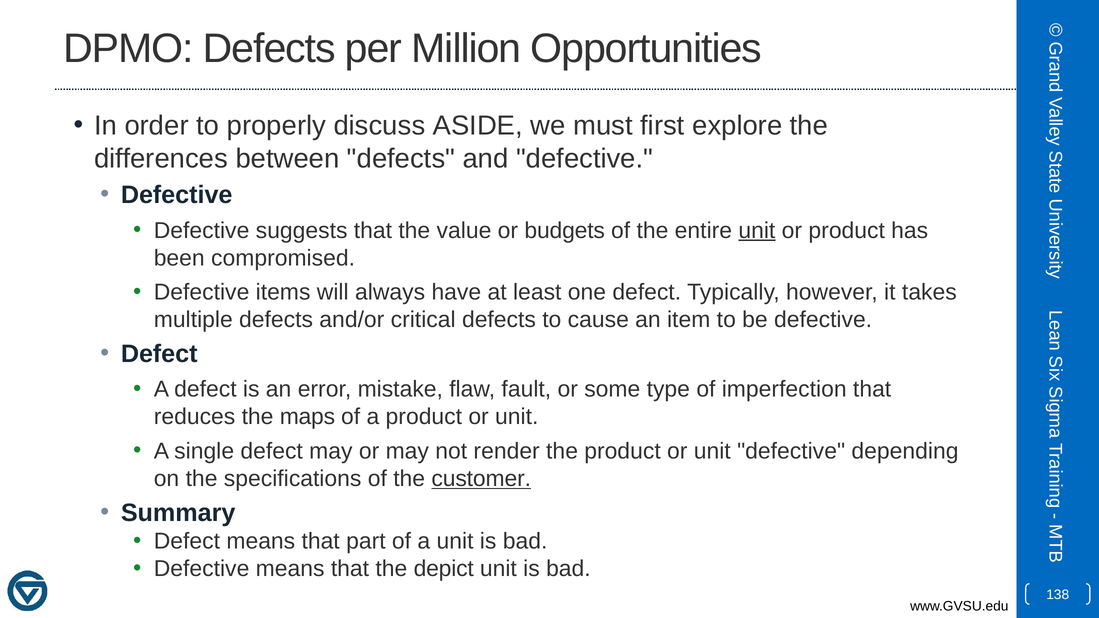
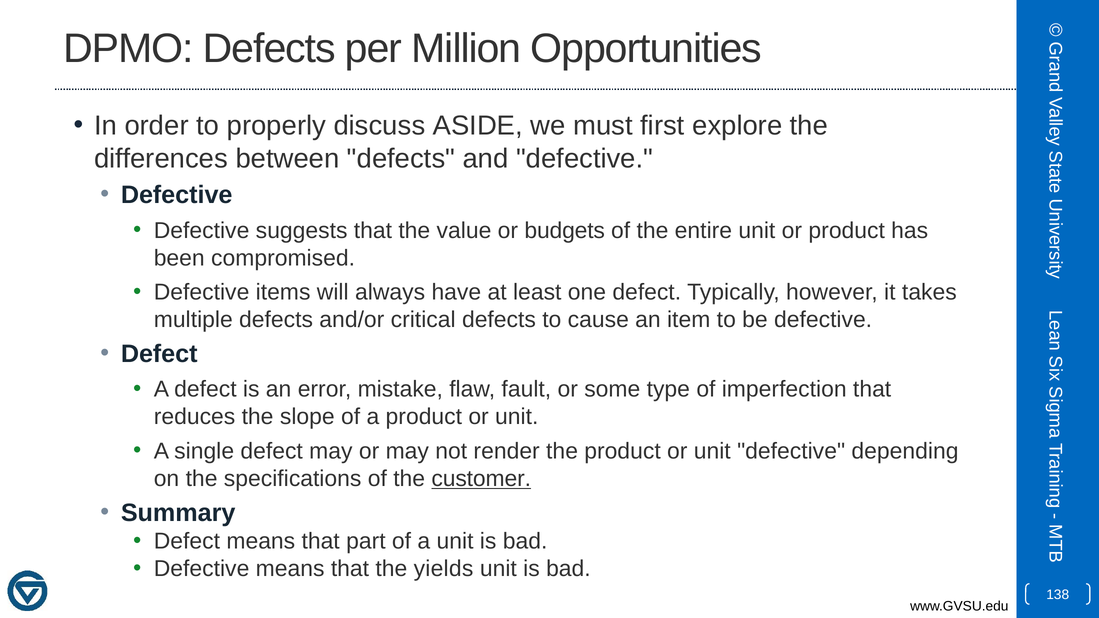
unit at (757, 231) underline: present -> none
maps: maps -> slope
depict: depict -> yields
